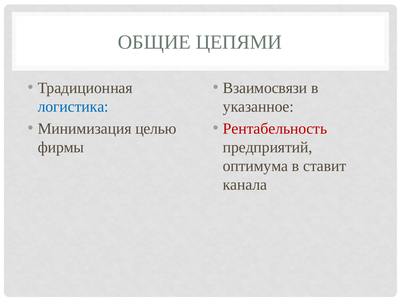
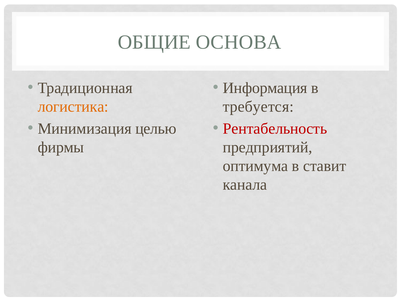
ЦЕПЯМИ: ЦЕПЯМИ -> ОСНОВА
Взаимосвязи: Взаимосвязи -> Информация
логистика colour: blue -> orange
указанное: указанное -> требуется
